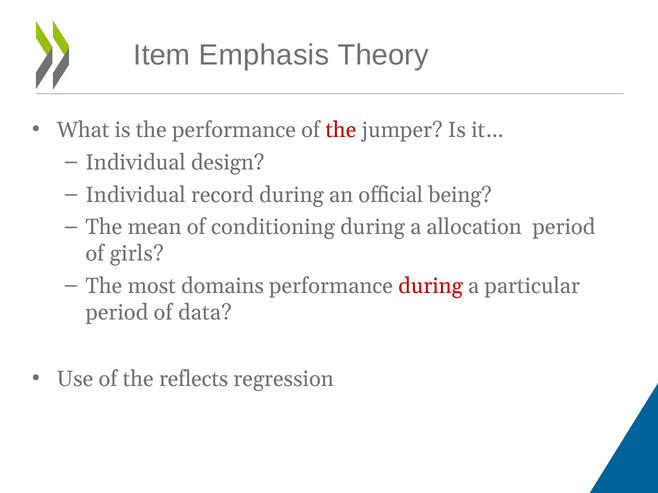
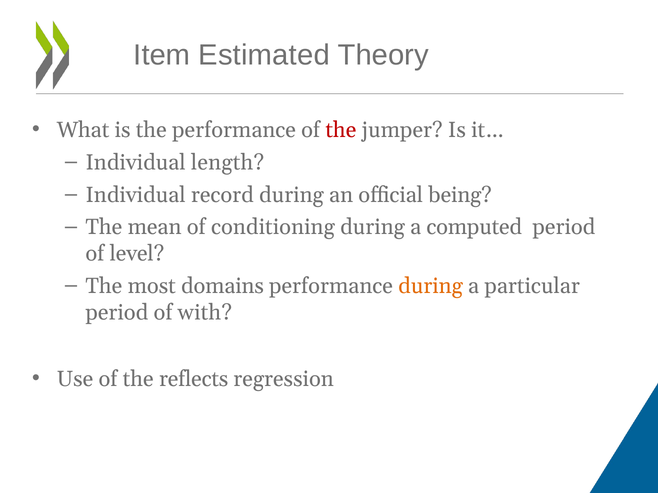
Emphasis: Emphasis -> Estimated
design: design -> length
allocation: allocation -> computed
girls: girls -> level
during at (431, 286) colour: red -> orange
data: data -> with
